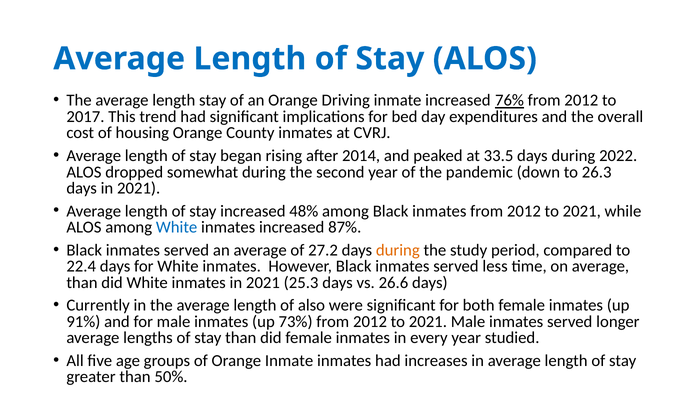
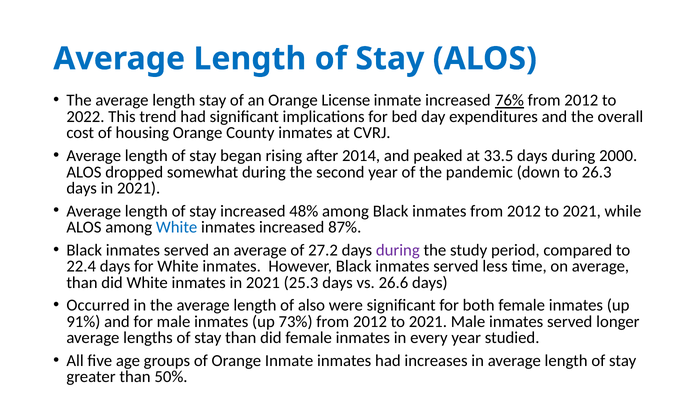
Driving: Driving -> License
2017: 2017 -> 2022
2022: 2022 -> 2000
during at (398, 250) colour: orange -> purple
Currently: Currently -> Occurred
